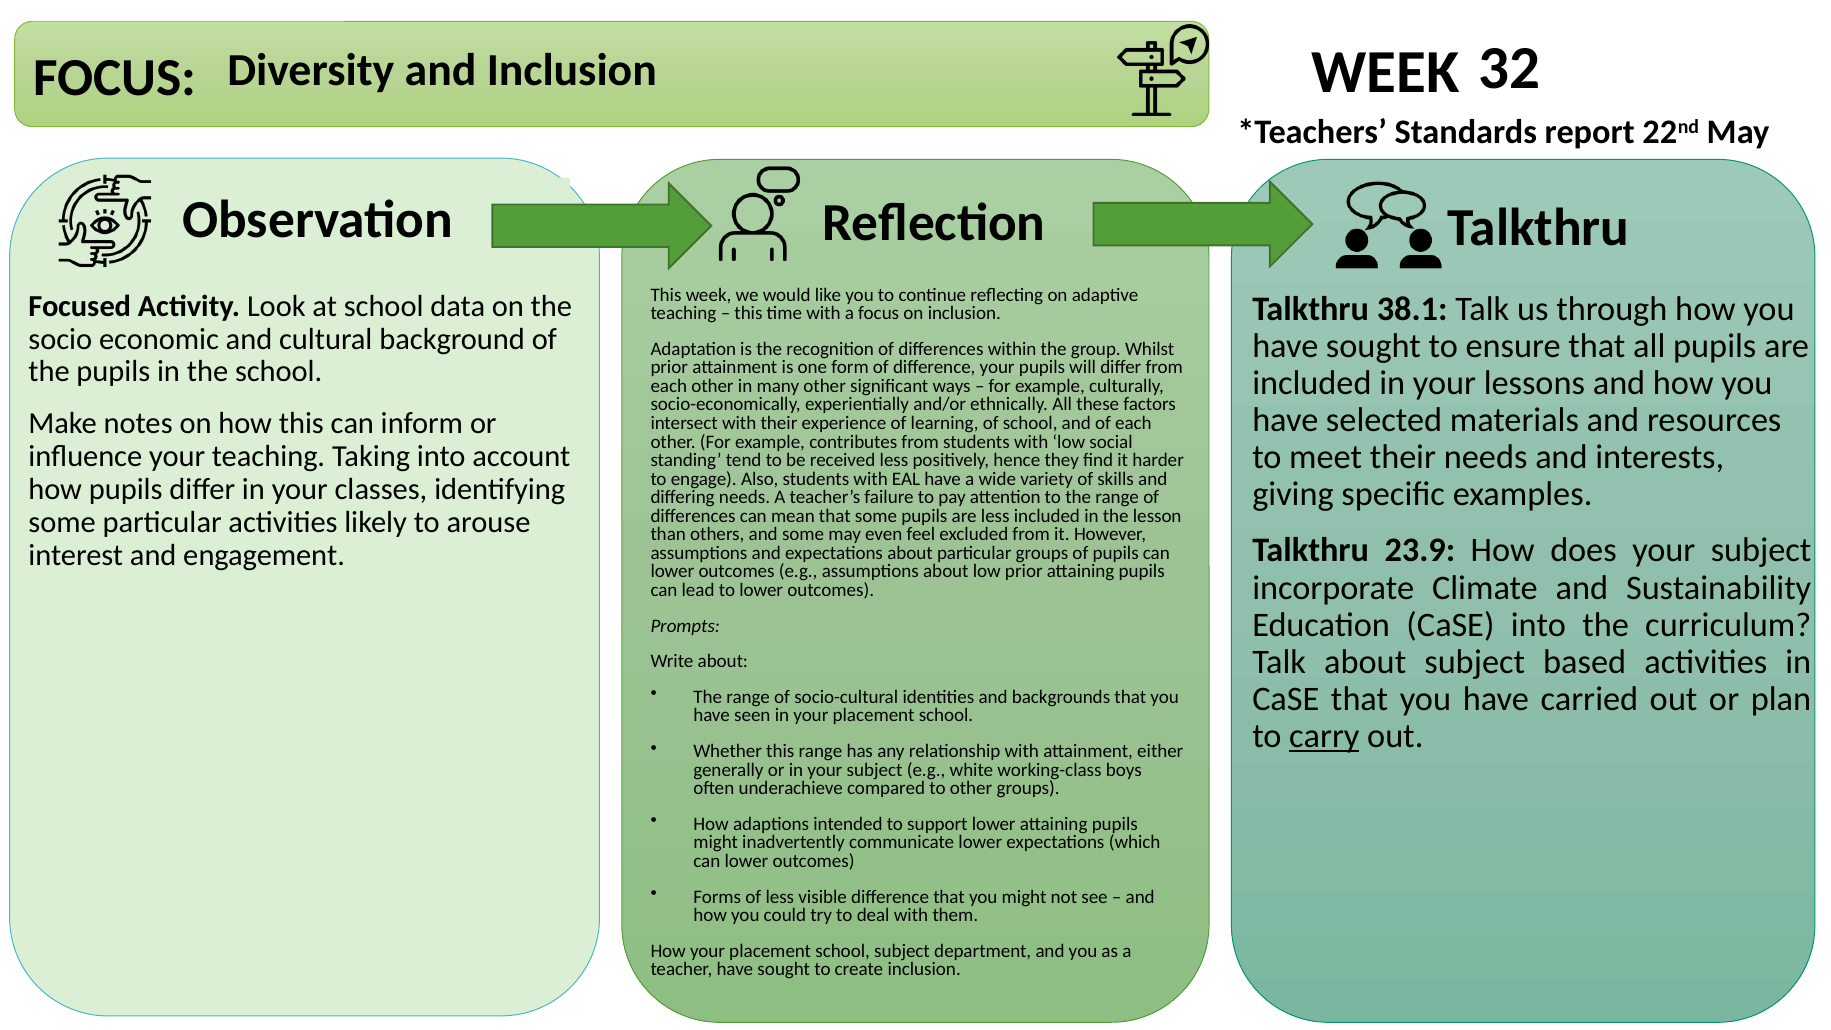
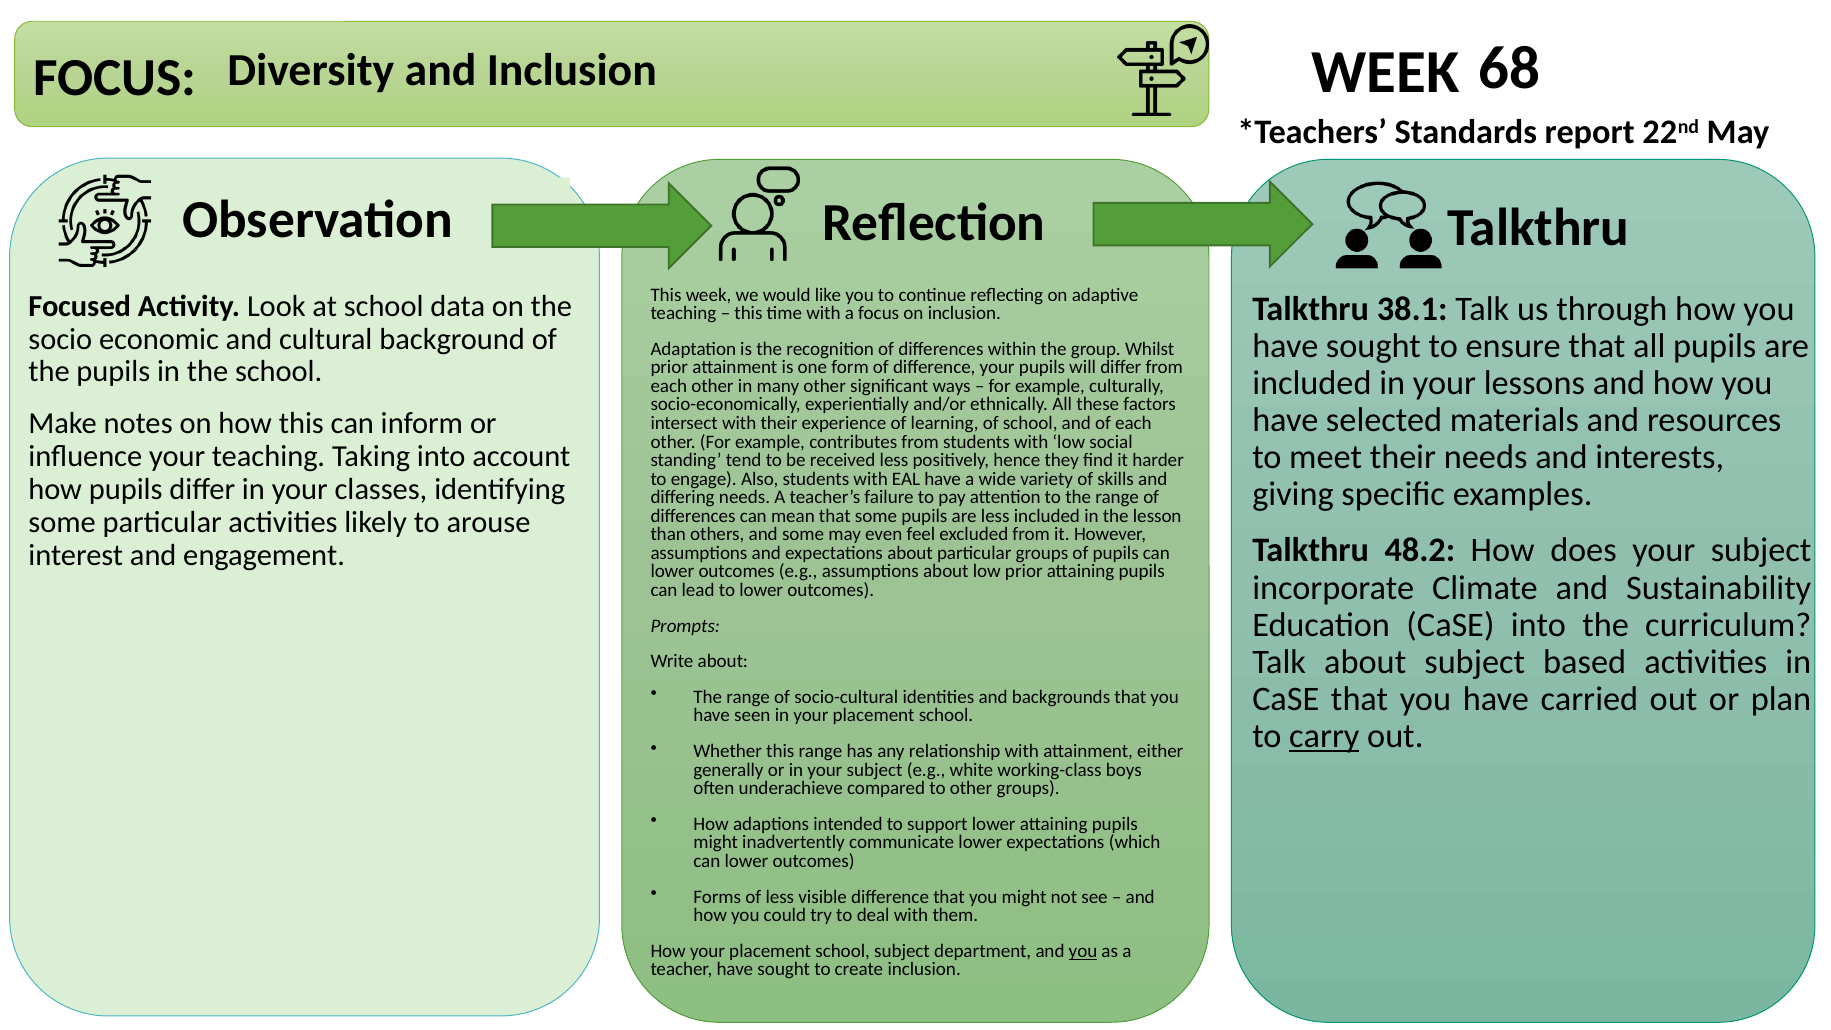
32: 32 -> 68
23.9: 23.9 -> 48.2
you at (1083, 951) underline: none -> present
